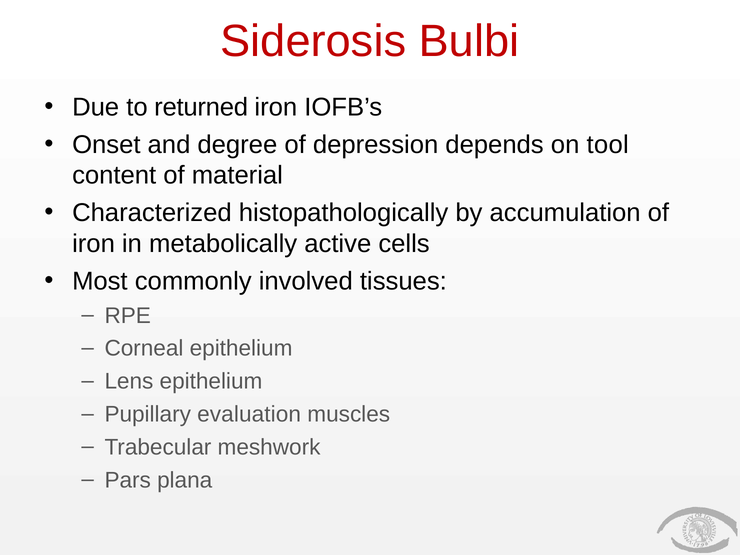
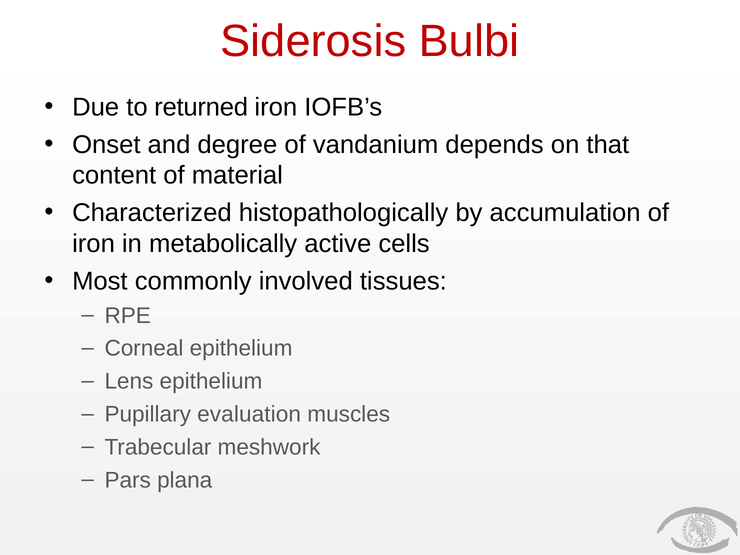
depression: depression -> vandanium
tool: tool -> that
